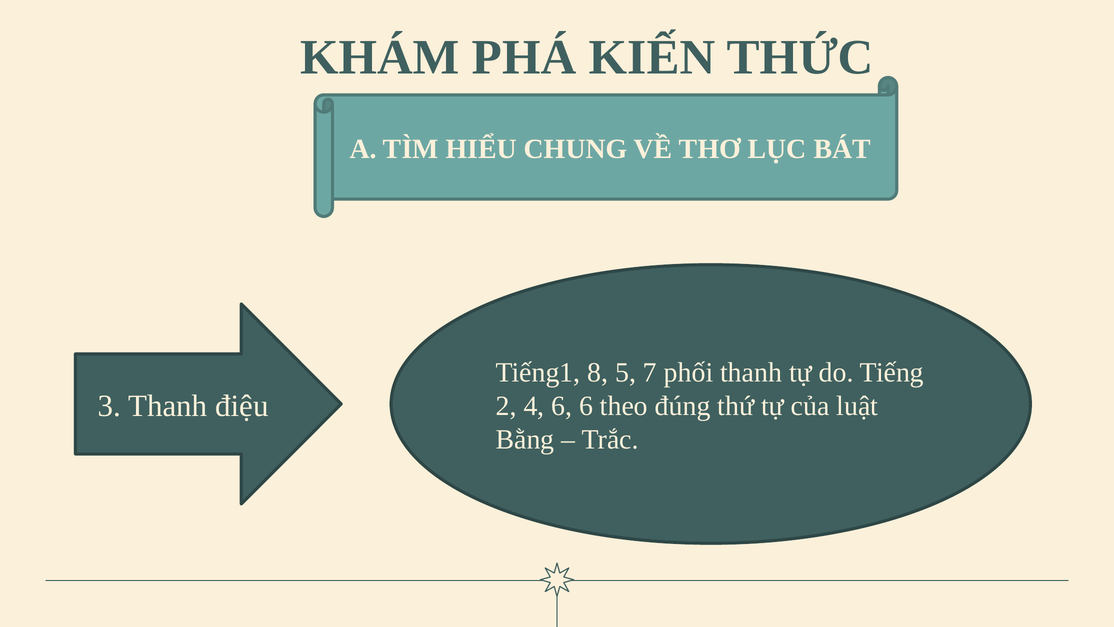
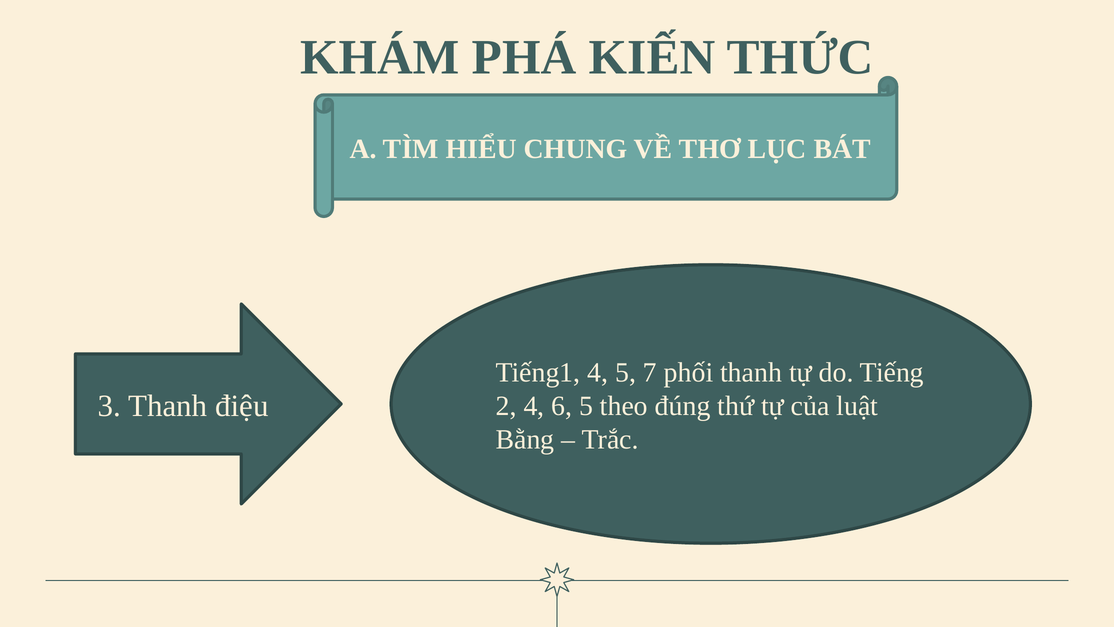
Tiếng1 8: 8 -> 4
6 6: 6 -> 5
